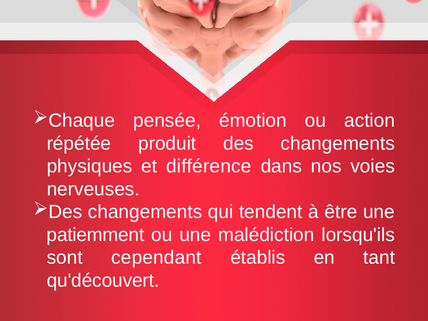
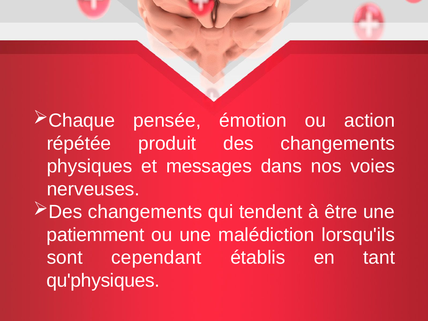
différence: différence -> messages
qu'découvert: qu'découvert -> qu'physiques
